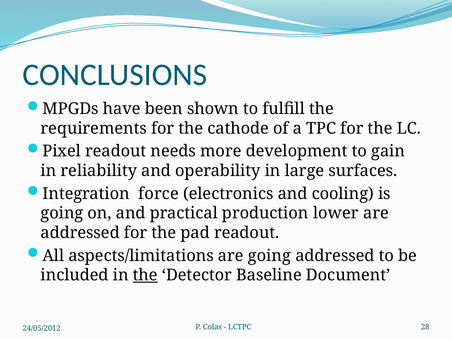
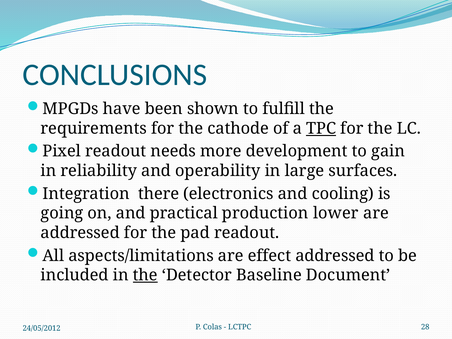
TPC underline: none -> present
force: force -> there
are going: going -> effect
